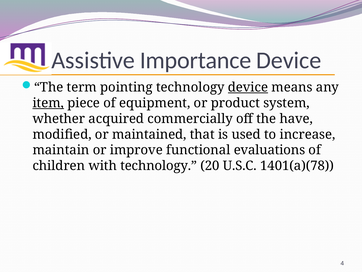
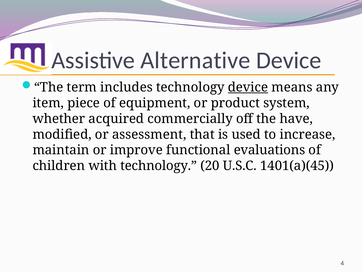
Importance: Importance -> Alternative
pointing: pointing -> includes
item underline: present -> none
maintained: maintained -> assessment
1401(a)(78: 1401(a)(78 -> 1401(a)(45
